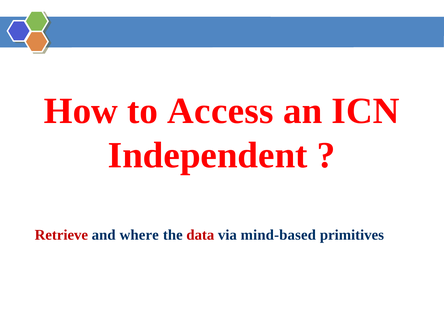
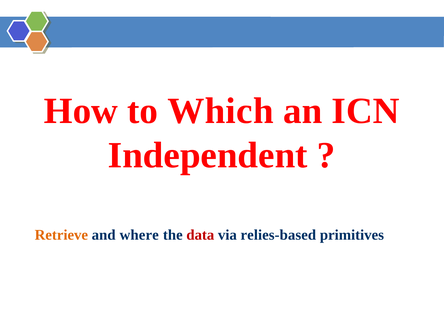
Access: Access -> Which
Retrieve colour: red -> orange
mind-based: mind-based -> relies-based
